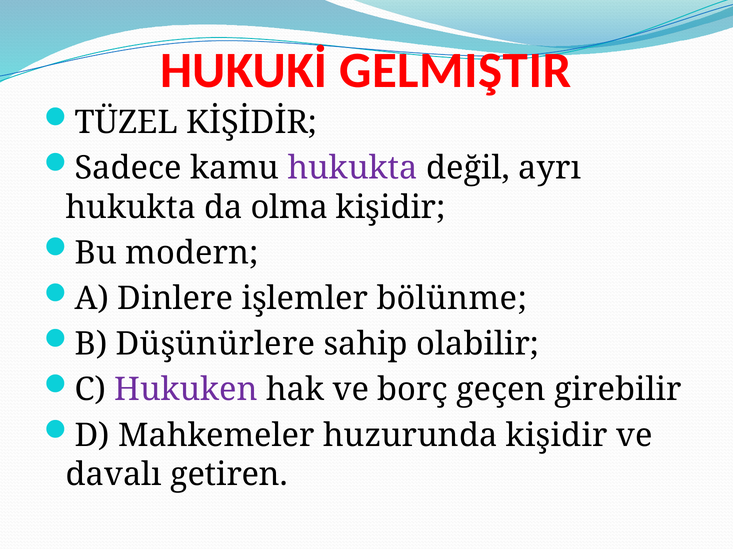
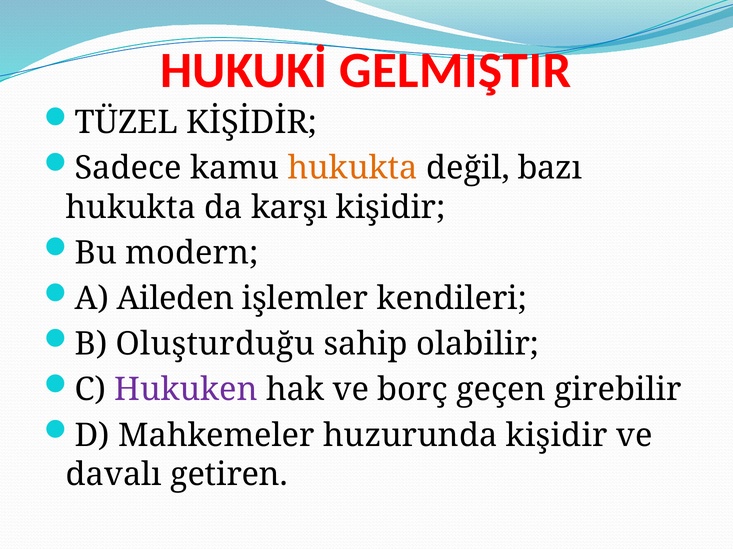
hukukta at (353, 168) colour: purple -> orange
ayrı: ayrı -> bazı
olma: olma -> karşı
Dinlere: Dinlere -> Aileden
bölünme: bölünme -> kendileri
Düşünürlere: Düşünürlere -> Oluşturduğu
